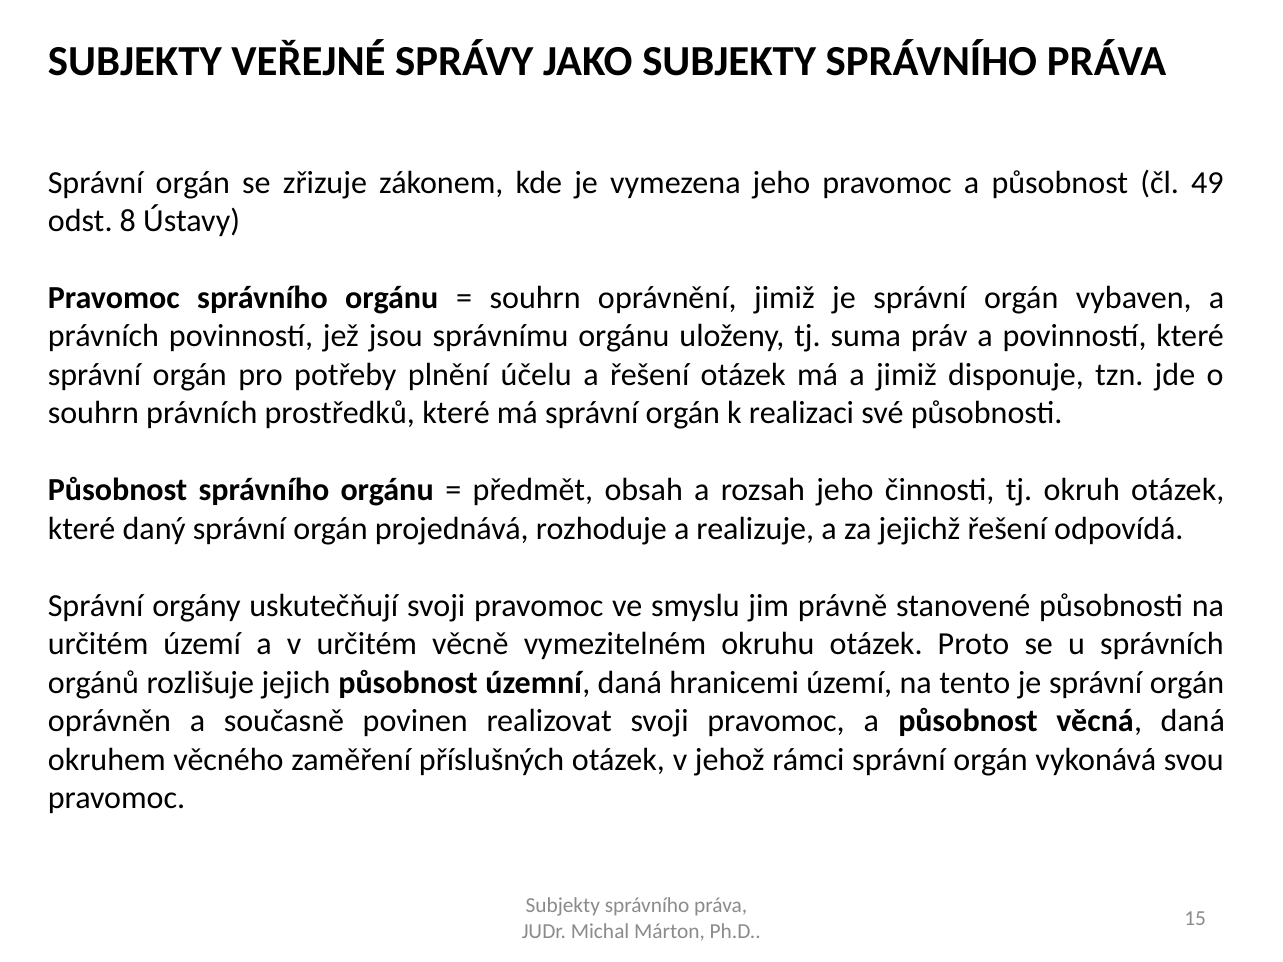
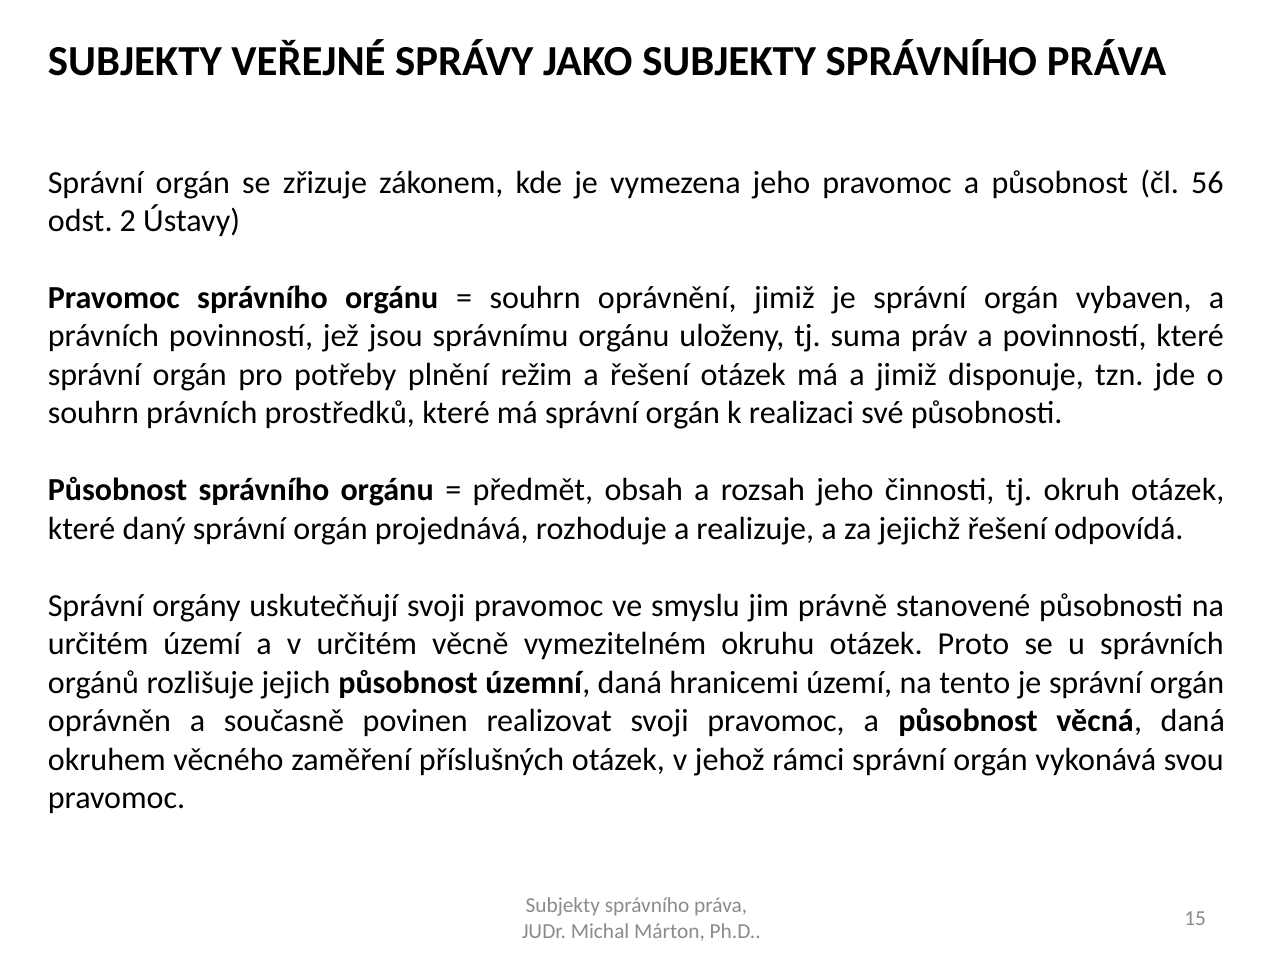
49: 49 -> 56
8: 8 -> 2
účelu: účelu -> režim
